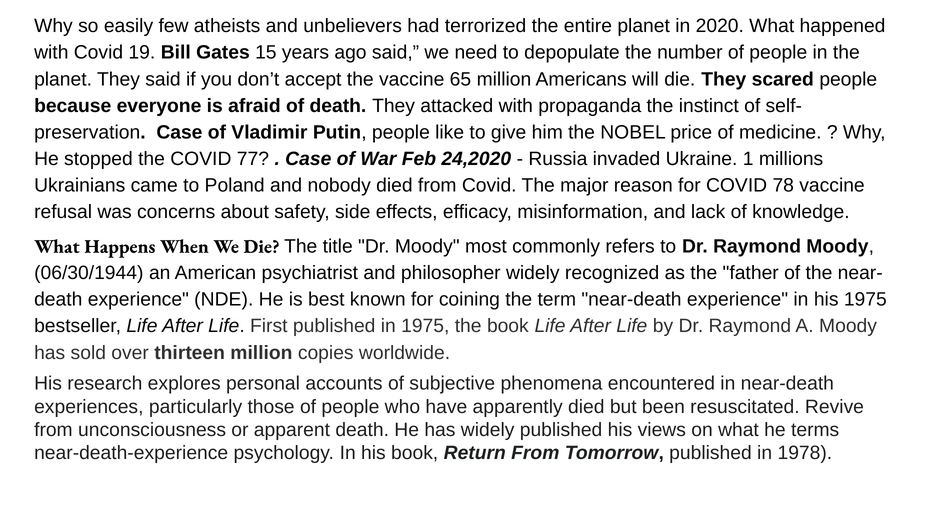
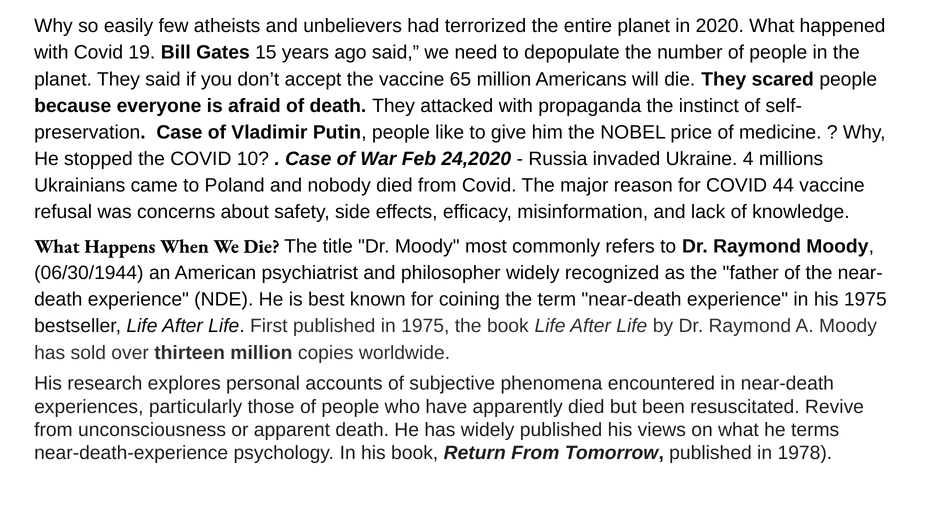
77: 77 -> 10
1: 1 -> 4
78: 78 -> 44
